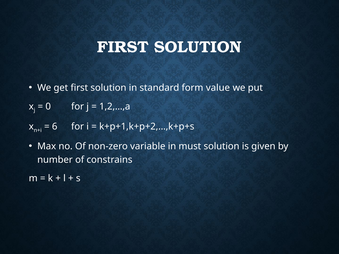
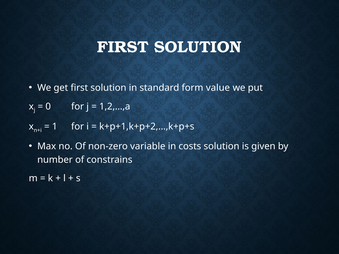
6: 6 -> 1
must: must -> costs
